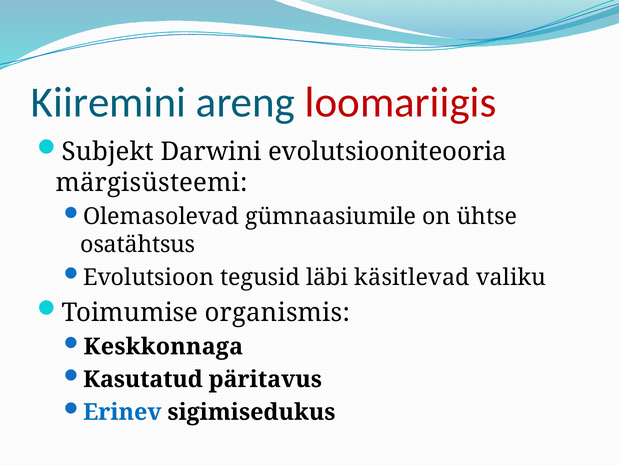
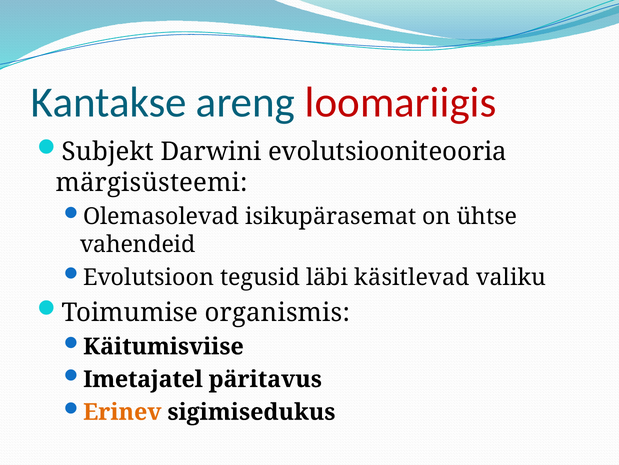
Kiiremini: Kiiremini -> Kantakse
gümnaasiumile: gümnaasiumile -> isikupärasemat
osatähtsus: osatähtsus -> vahendeid
Keskkonnaga: Keskkonnaga -> Käitumisviise
Kasutatud: Kasutatud -> Imetajatel
Erinev colour: blue -> orange
